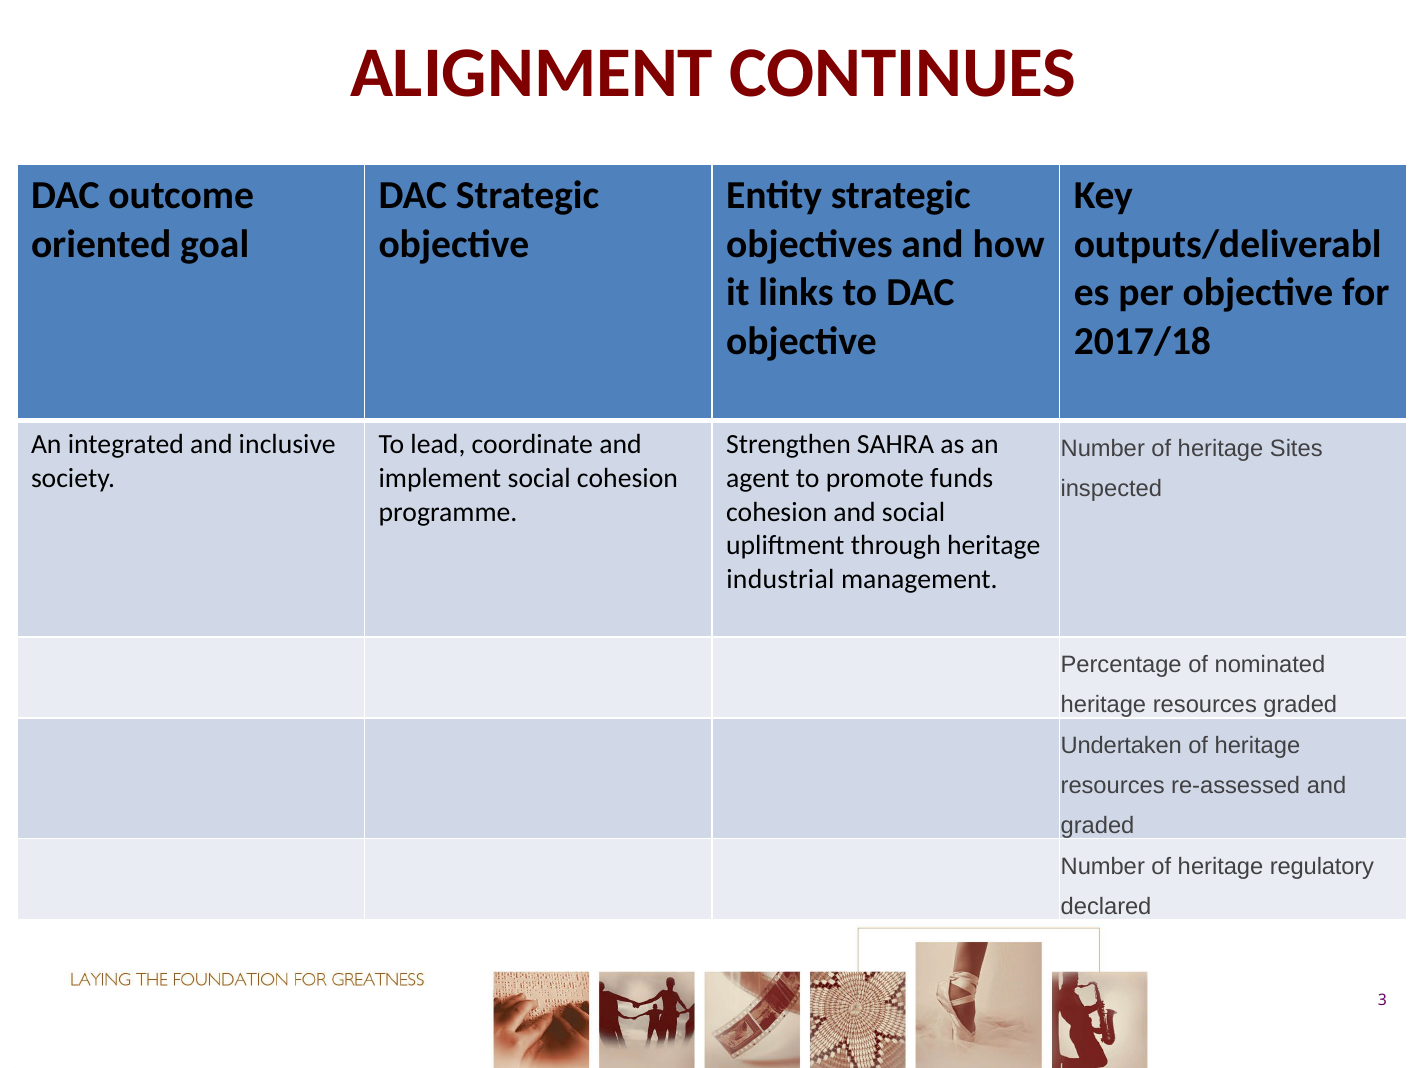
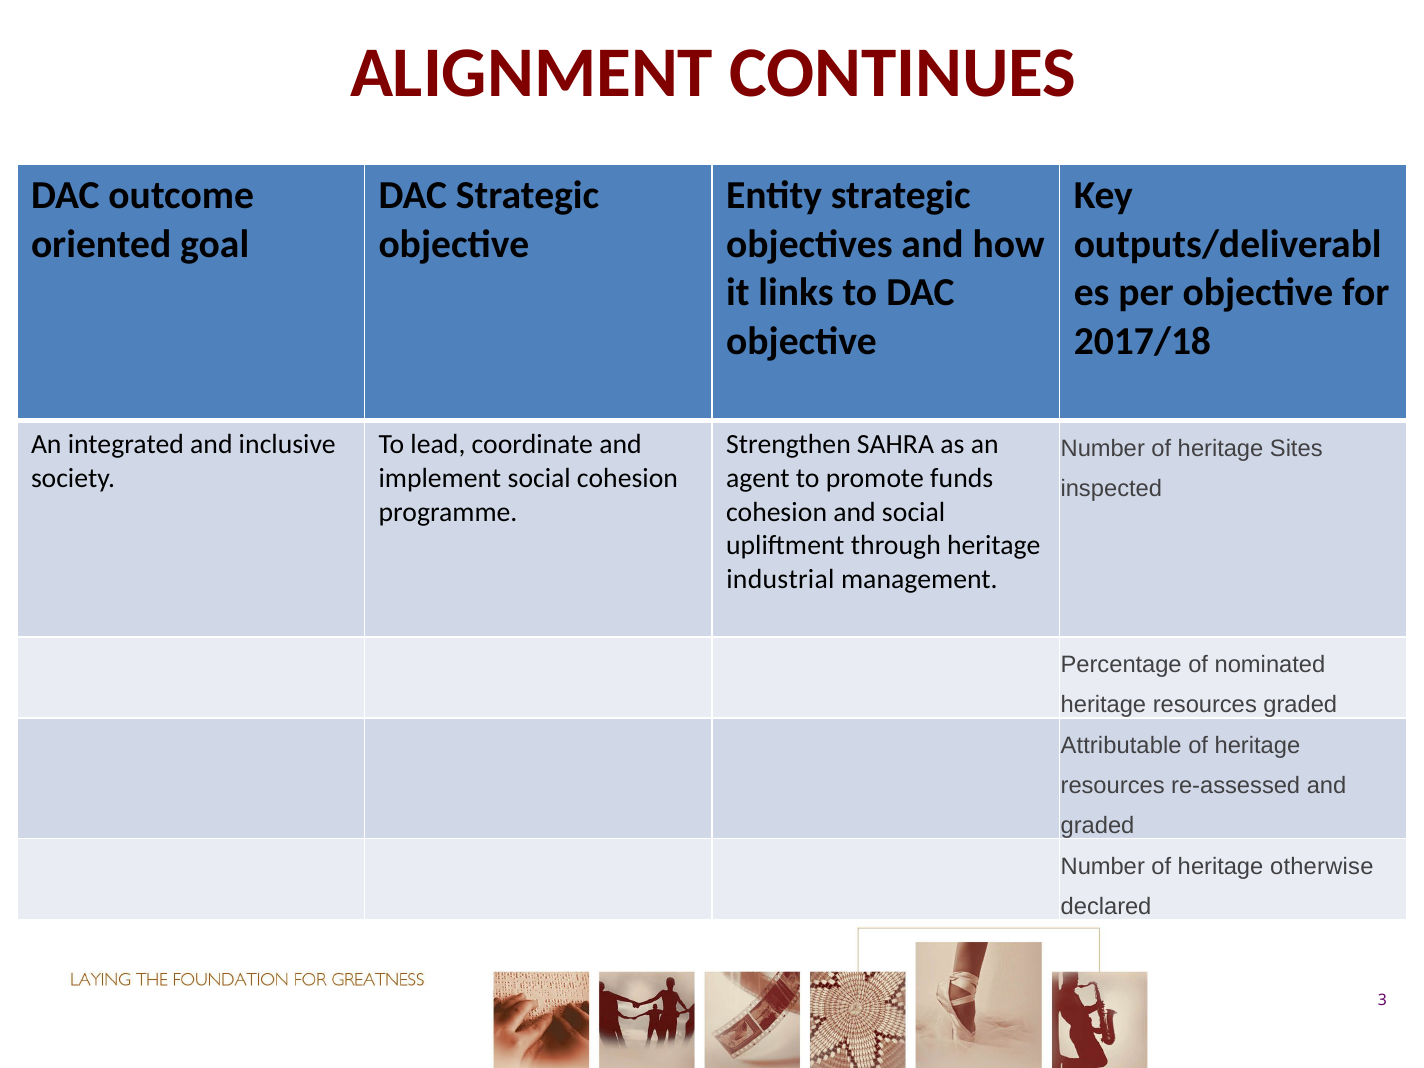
Undertaken: Undertaken -> Attributable
regulatory: regulatory -> otherwise
